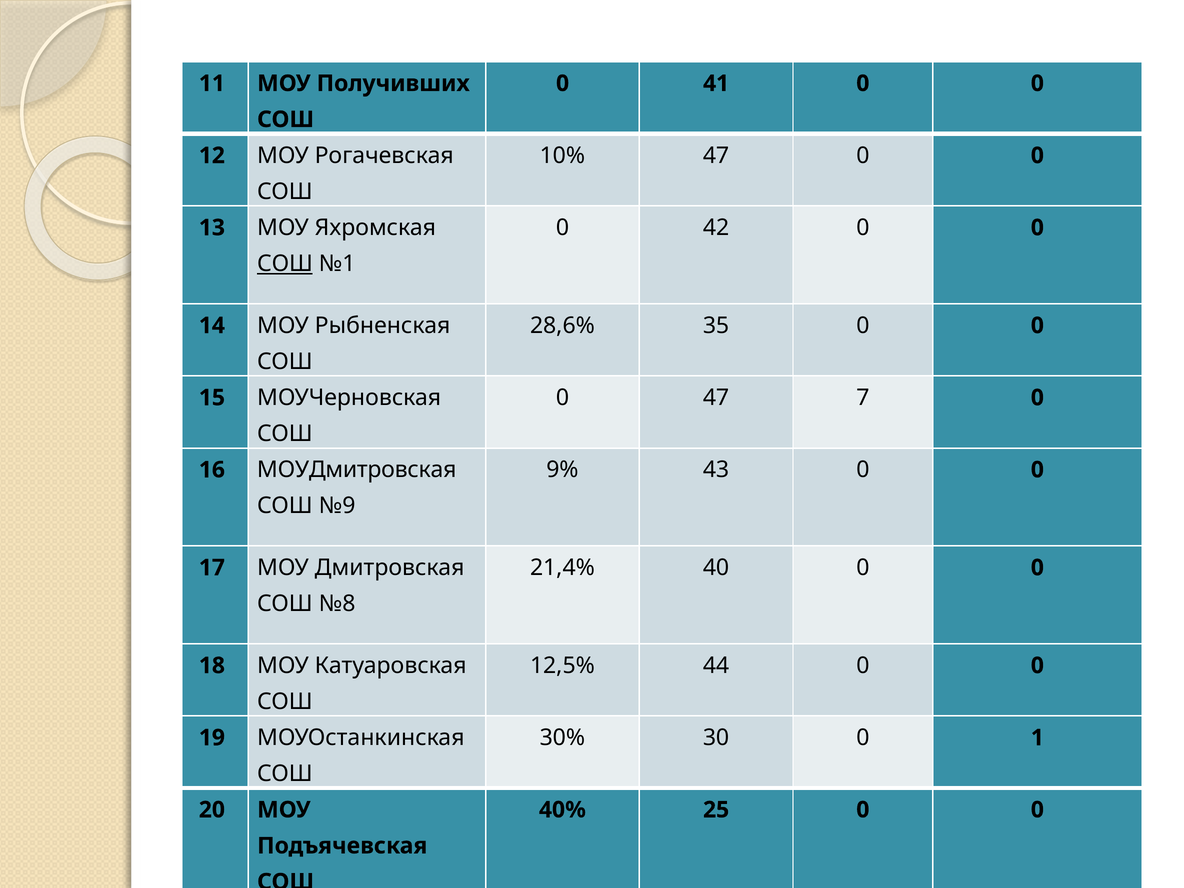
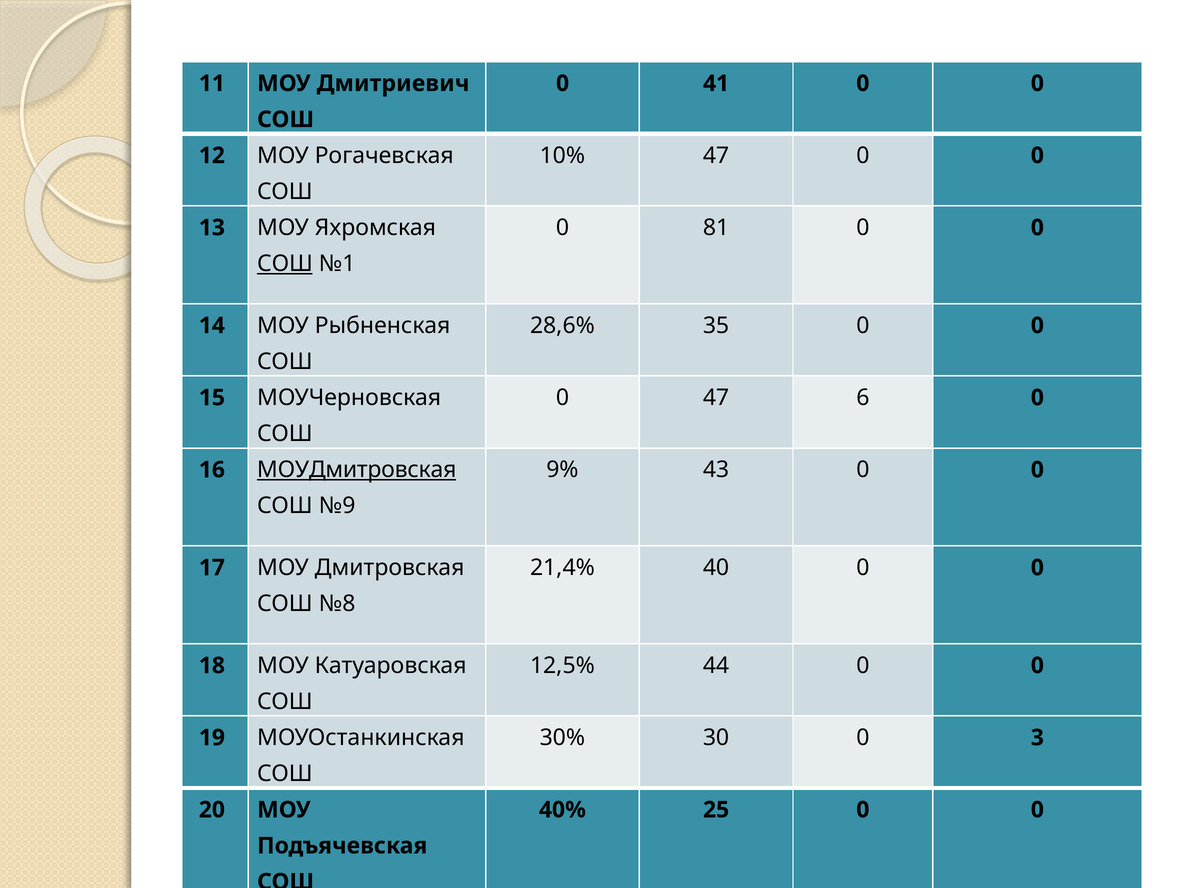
Получивших: Получивших -> Дмитриевич
42: 42 -> 81
7: 7 -> 6
МОУДмитровская underline: none -> present
1: 1 -> 3
